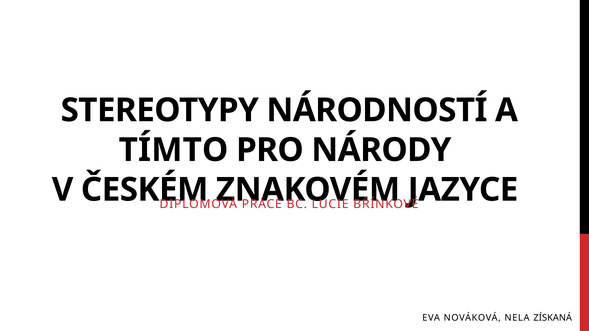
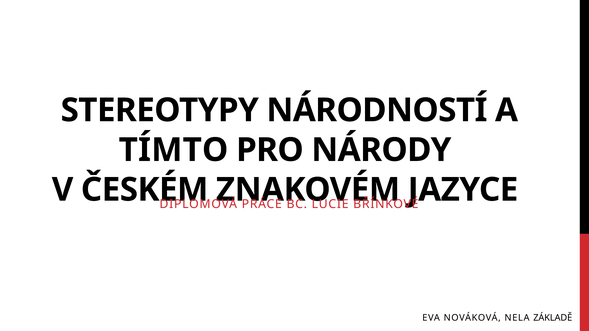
ZÍSKANÁ: ZÍSKANÁ -> ZÁKLADĚ
